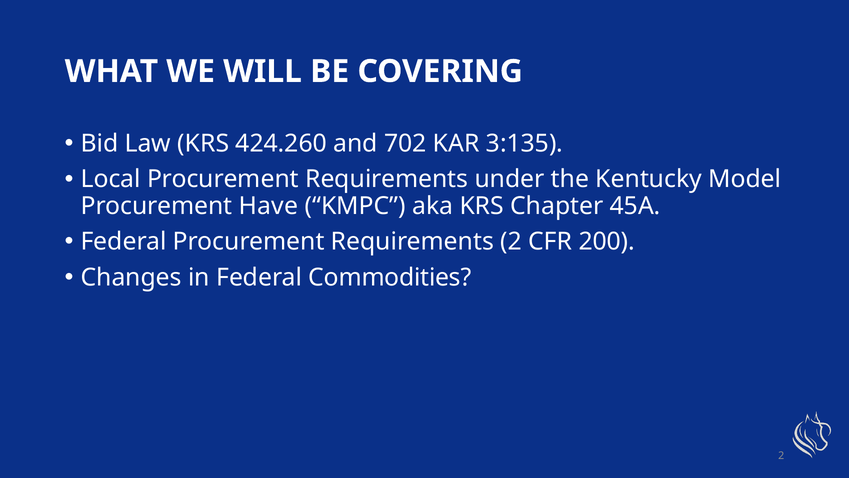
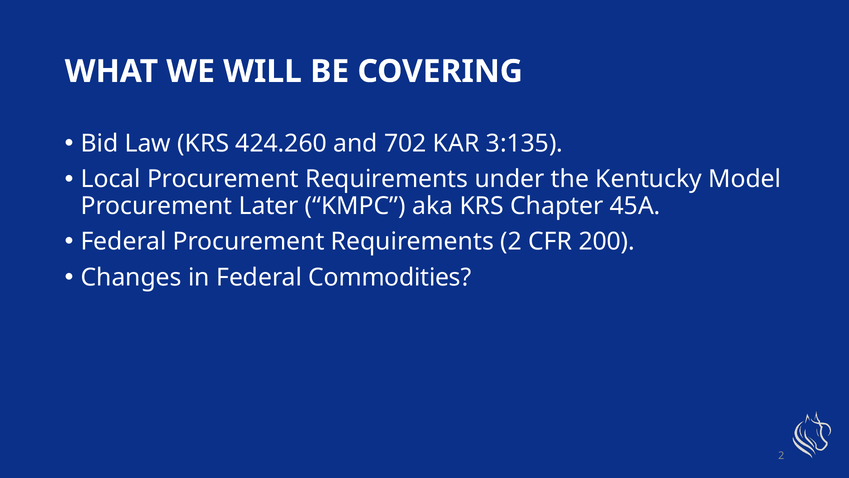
Have: Have -> Later
